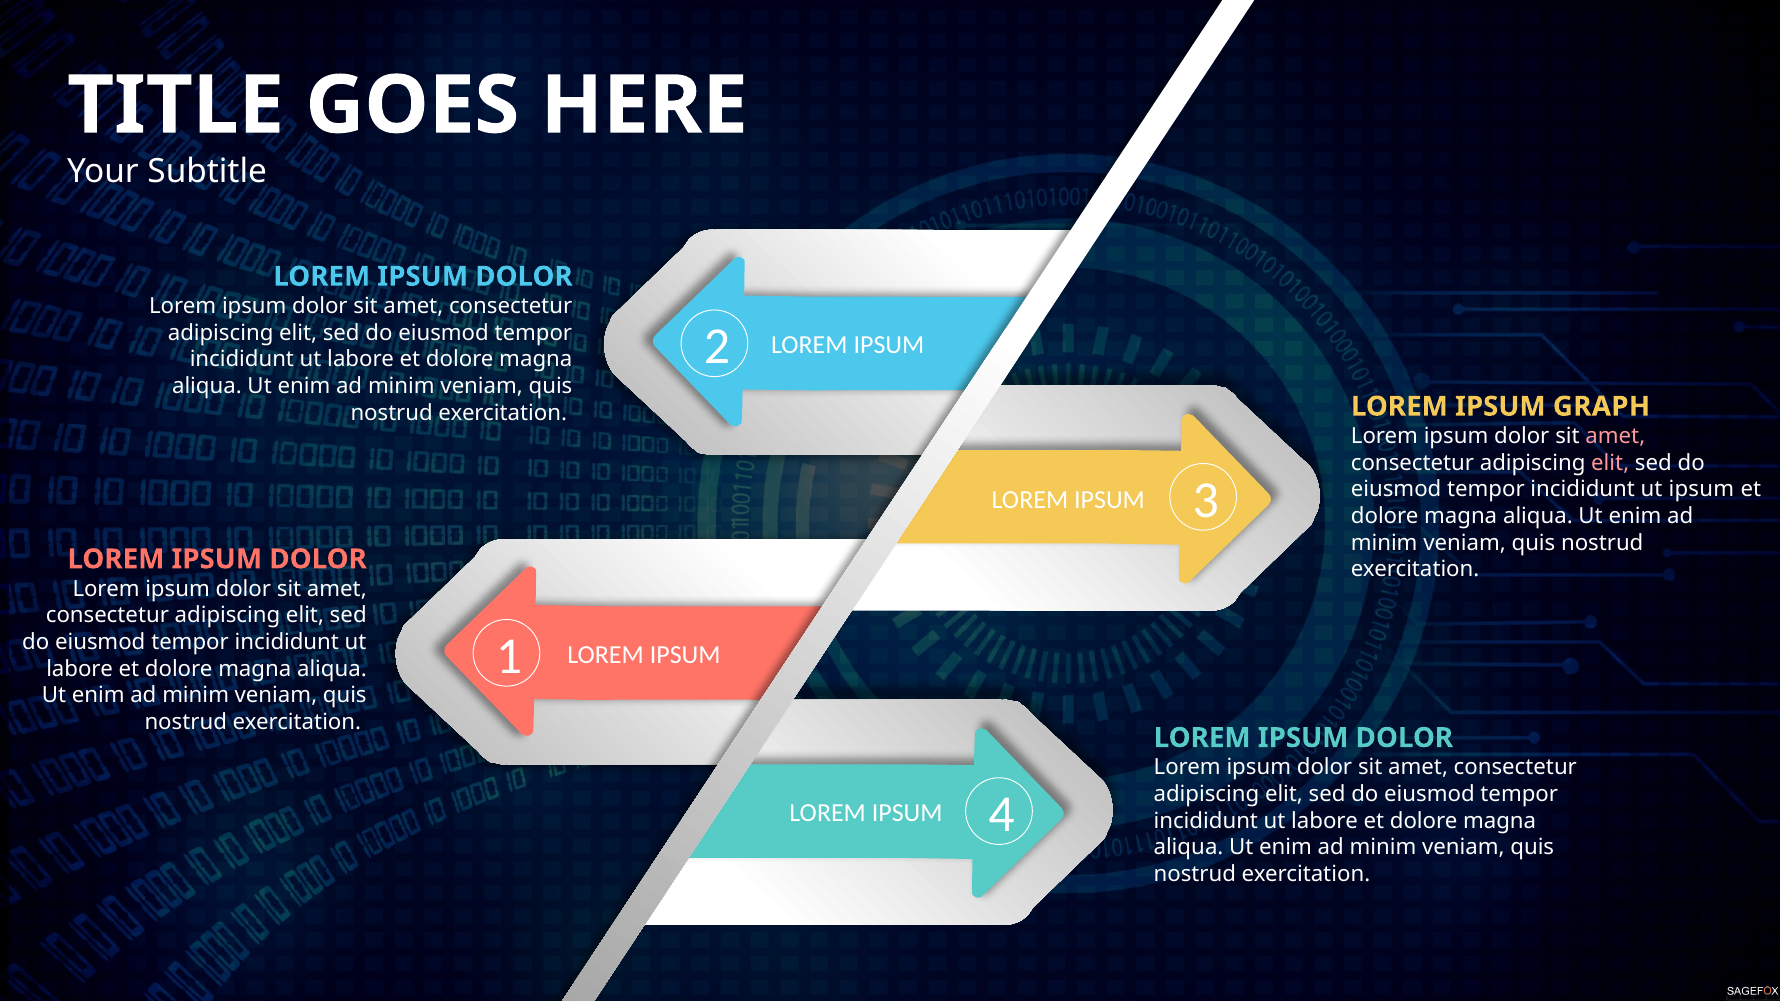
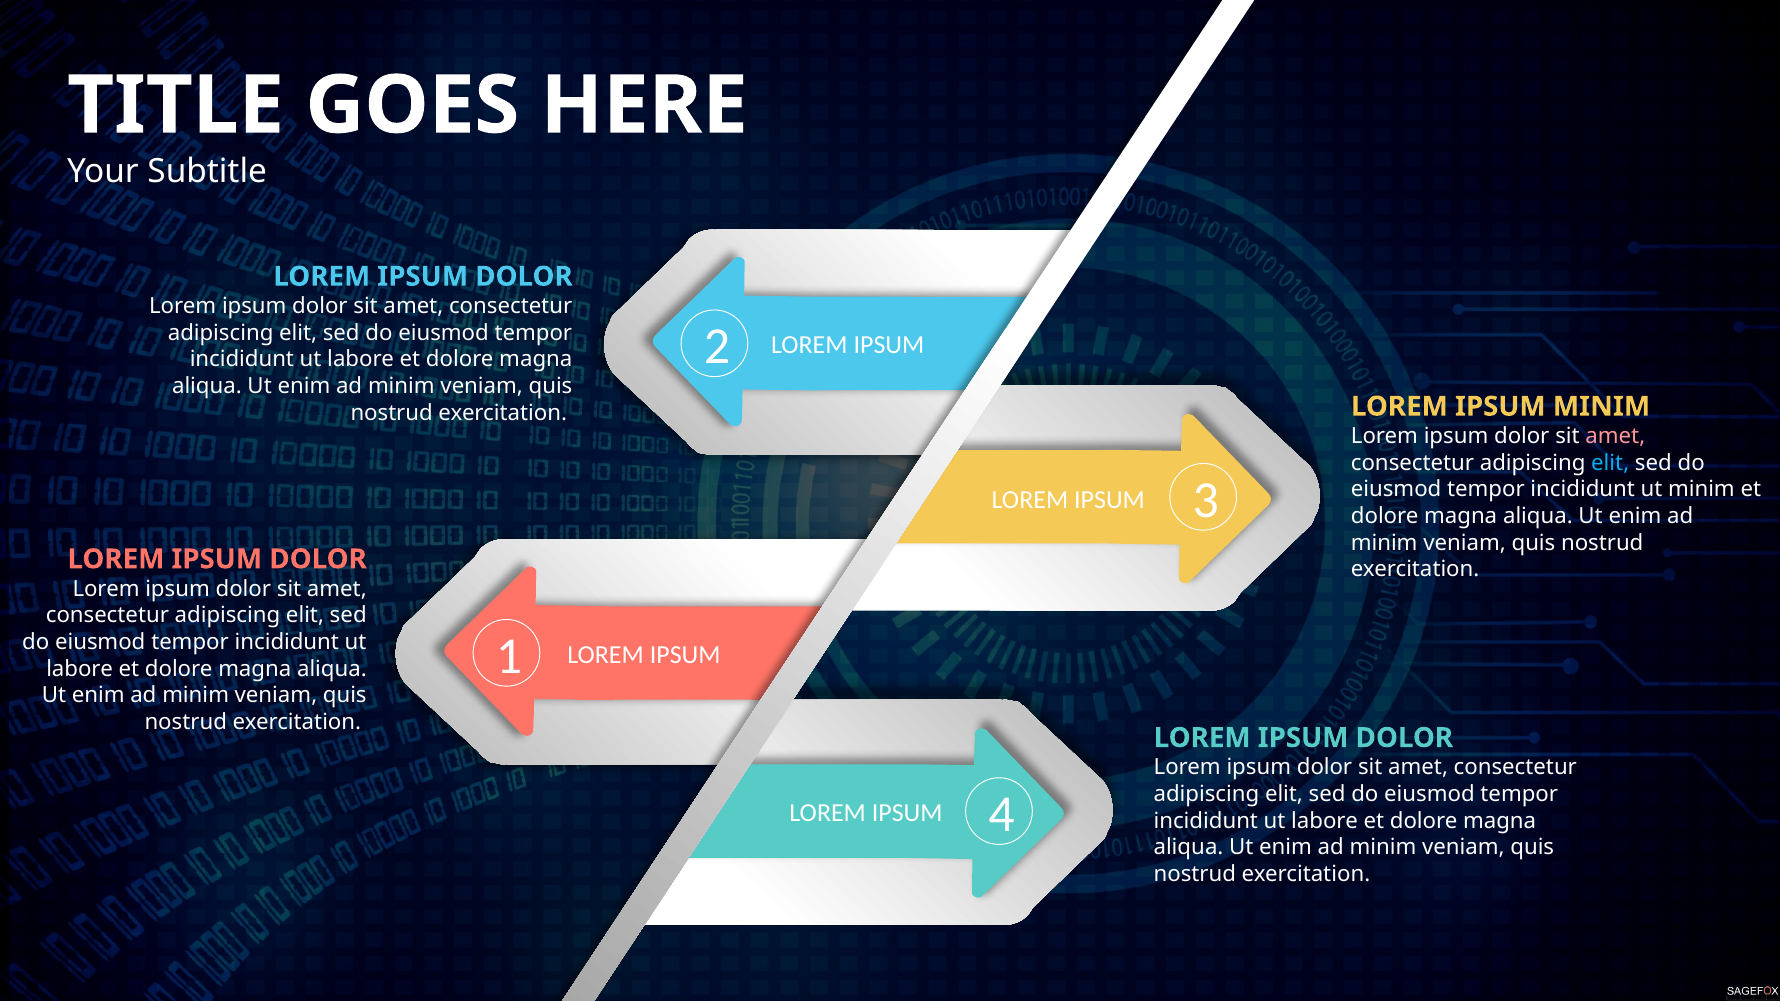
GRAPH at (1601, 407): GRAPH -> MINIM
elit at (1610, 463) colour: pink -> light blue
ut ipsum: ipsum -> minim
